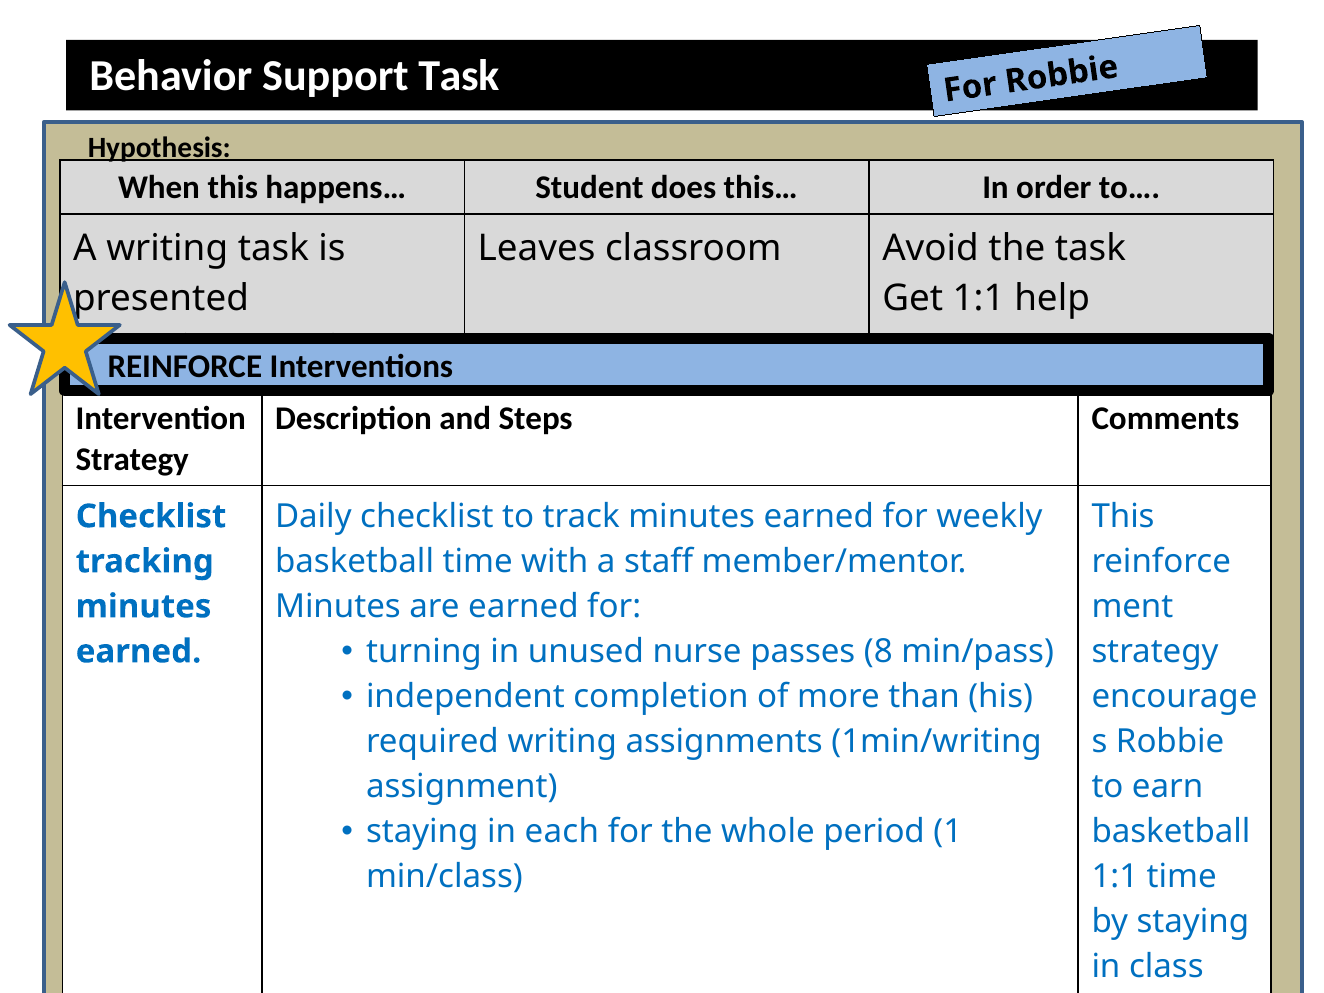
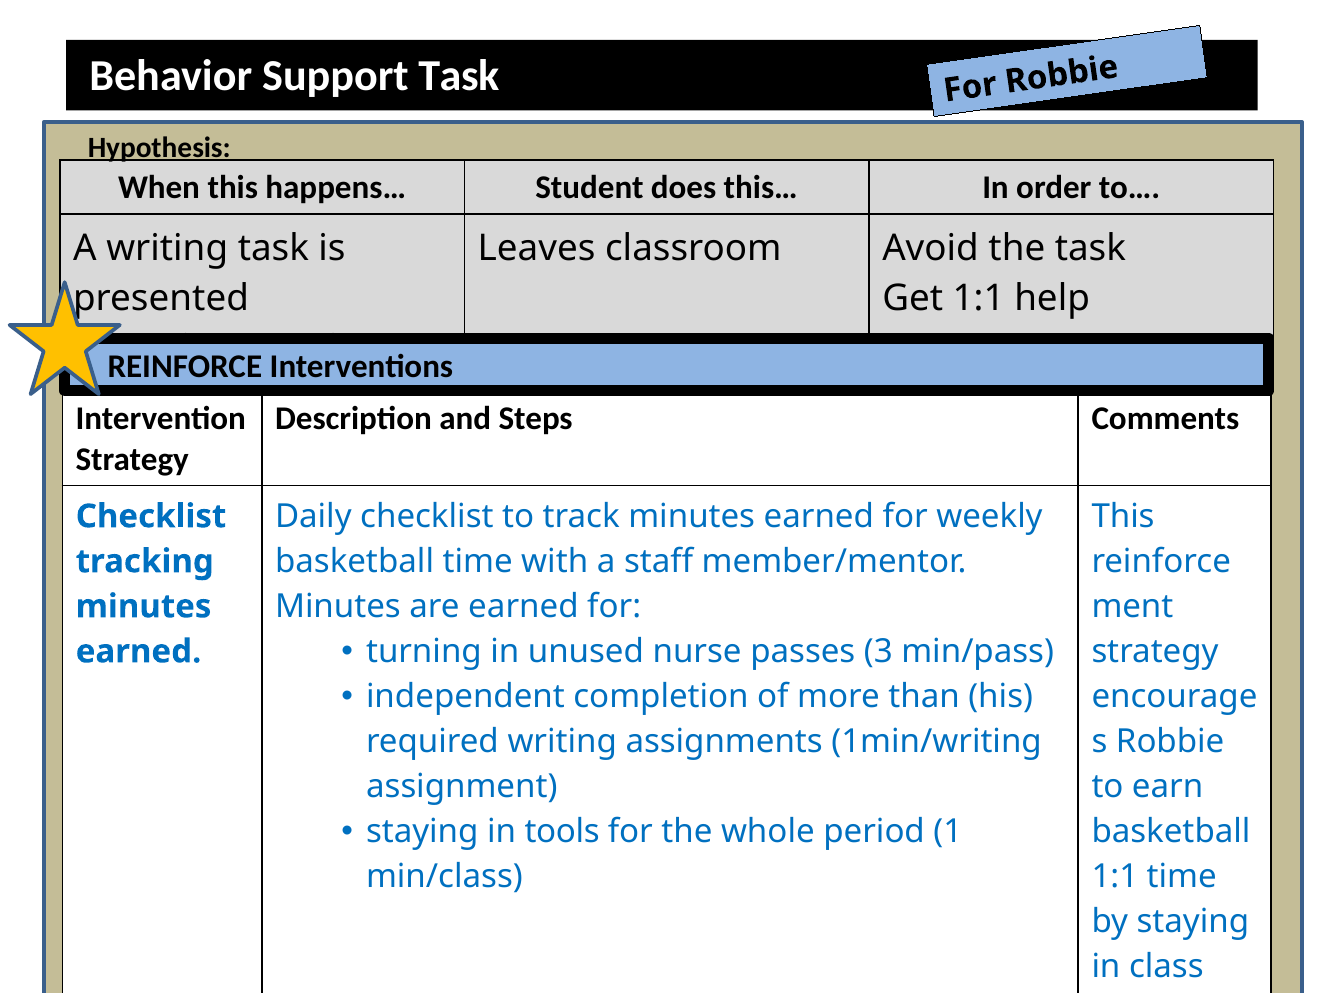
8: 8 -> 3
each: each -> tools
